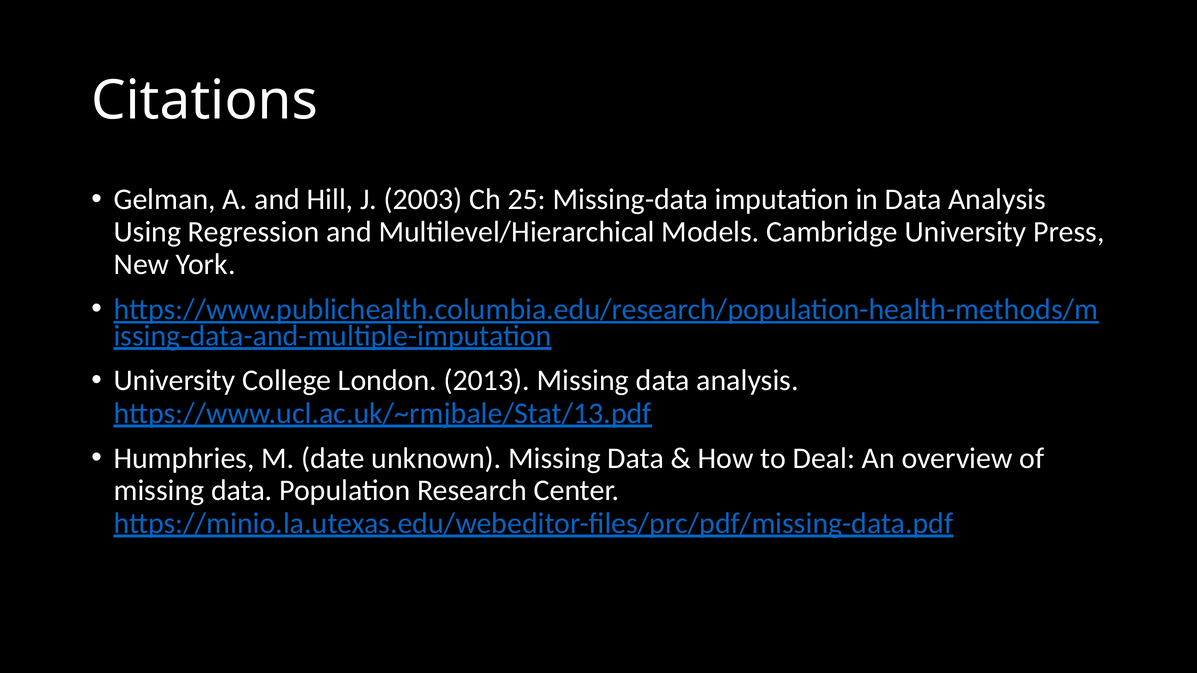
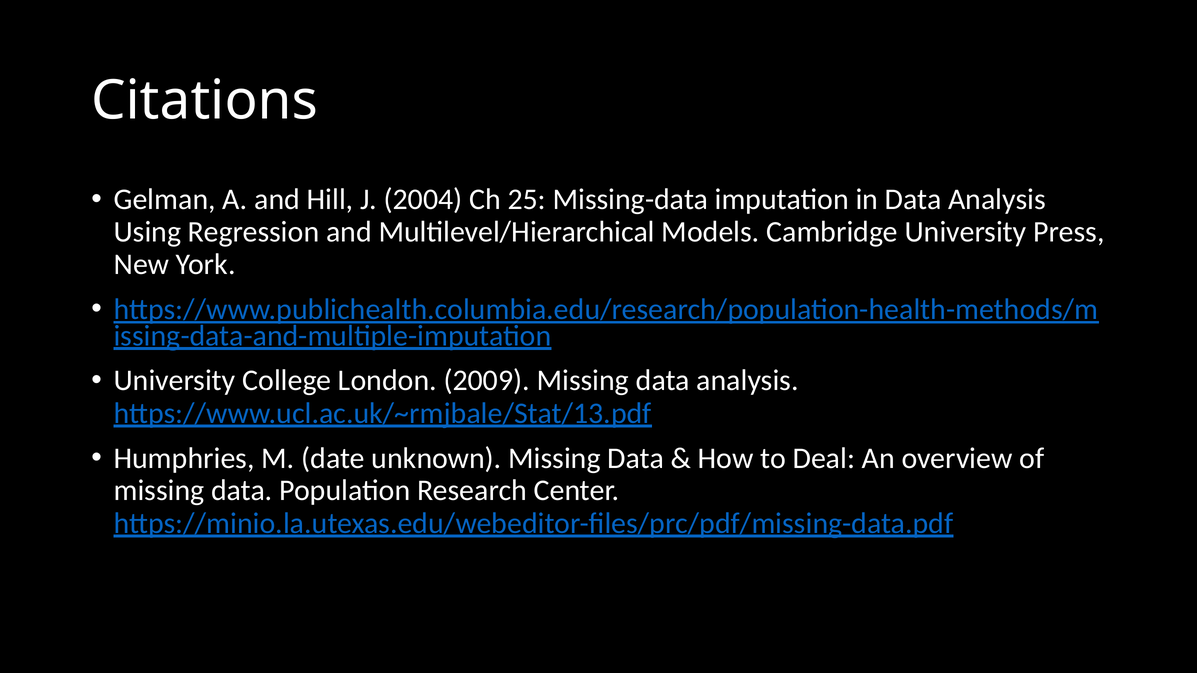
2003: 2003 -> 2004
2013: 2013 -> 2009
